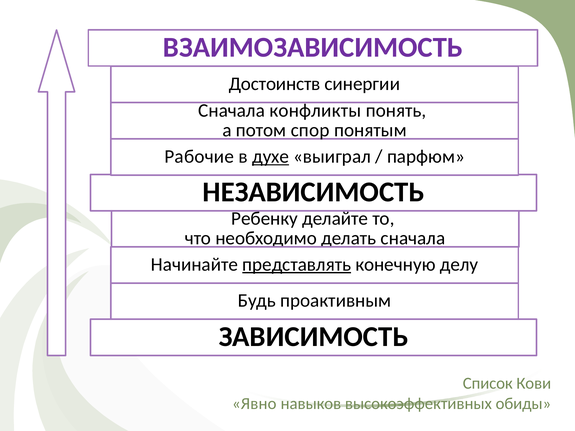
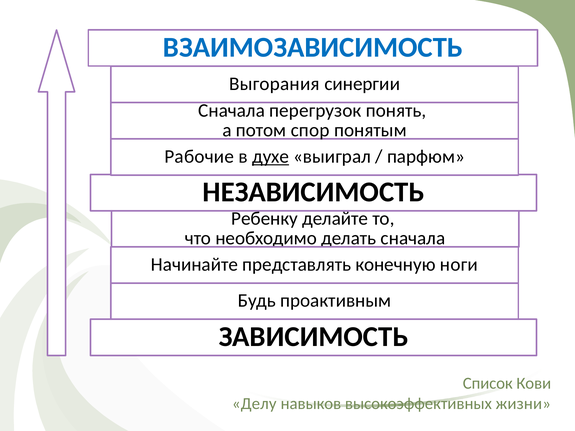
ВЗАИМОЗАВИСИМОСТЬ colour: purple -> blue
Достоинств: Достоинств -> Выгорания
конфликты: конфликты -> перегрузок
представлять underline: present -> none
делу: делу -> ноги
Явно: Явно -> Делу
обиды: обиды -> жизни
